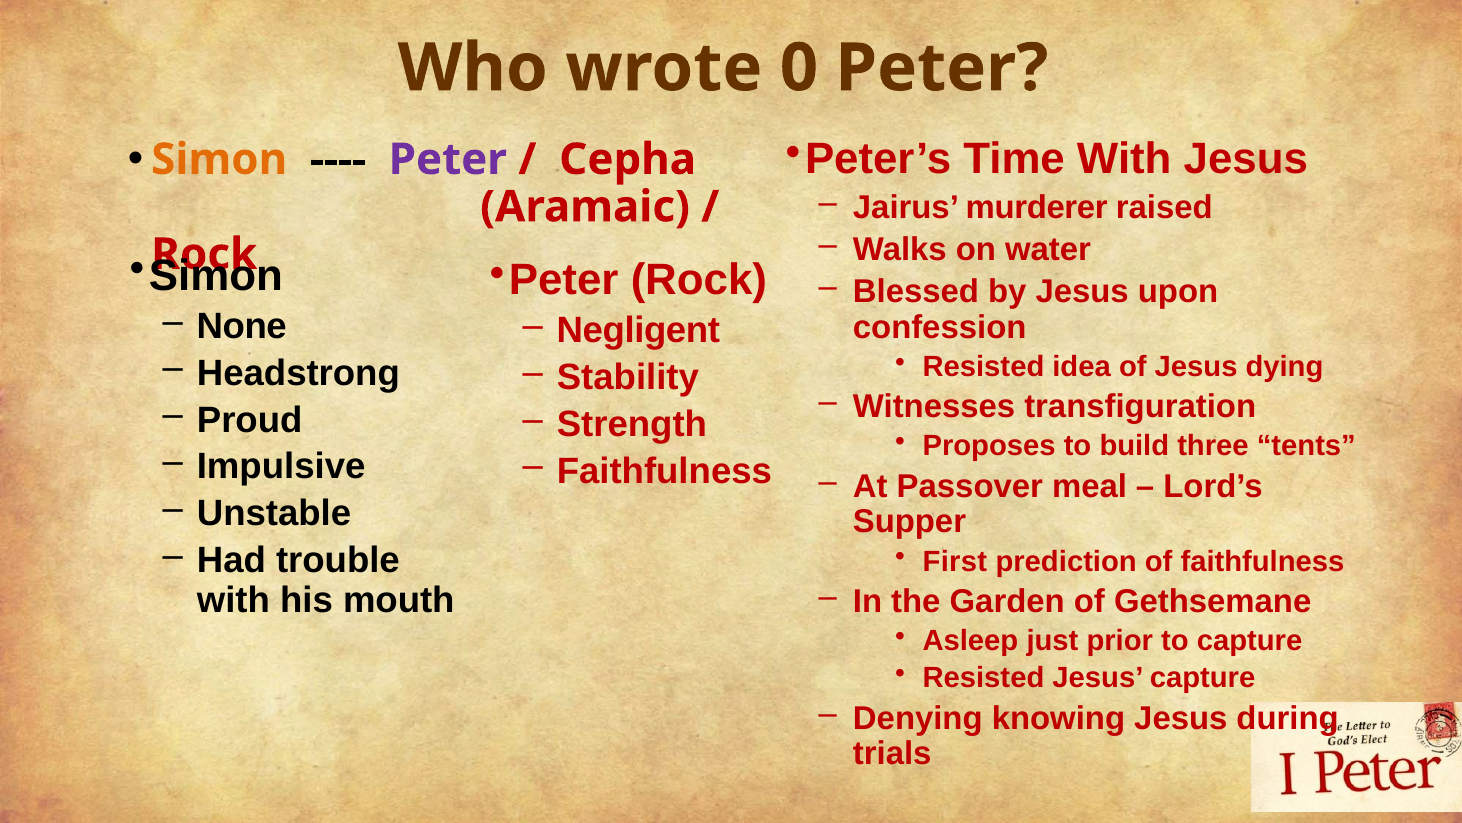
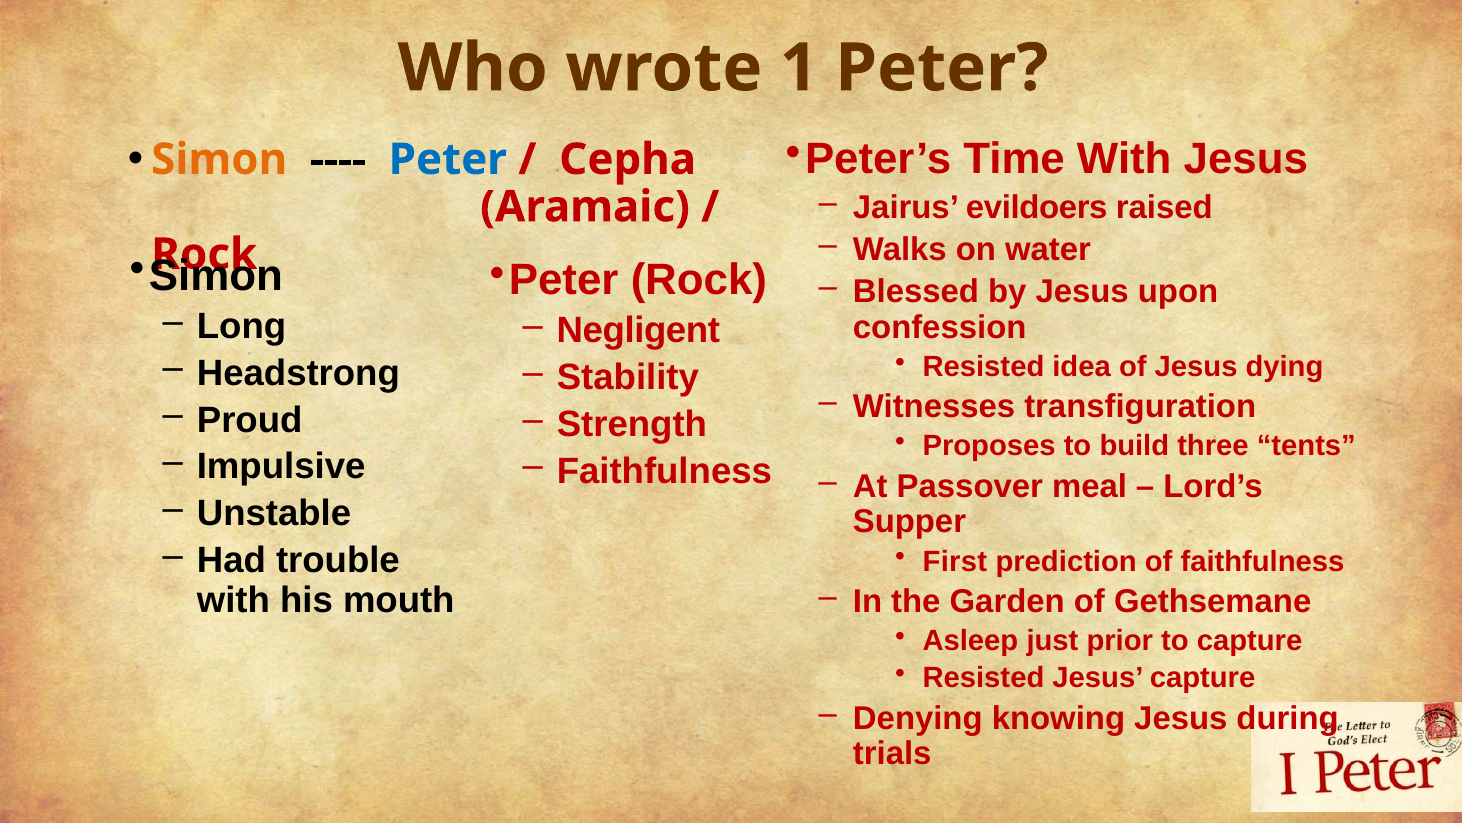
0: 0 -> 1
Peter at (448, 159) colour: purple -> blue
murderer: murderer -> evildoers
None: None -> Long
